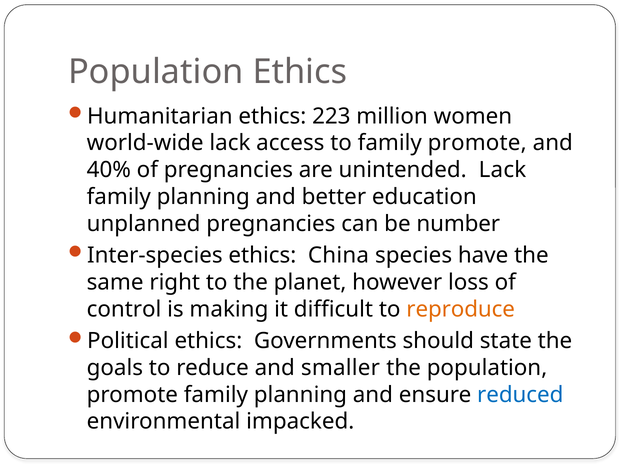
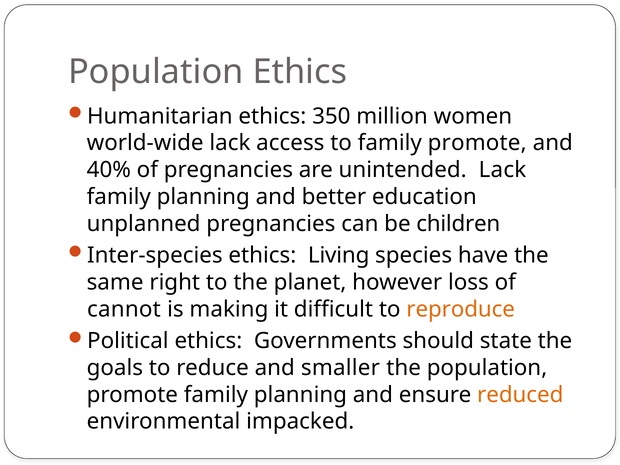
223: 223 -> 350
number: number -> children
China: China -> Living
control: control -> cannot
reduced colour: blue -> orange
